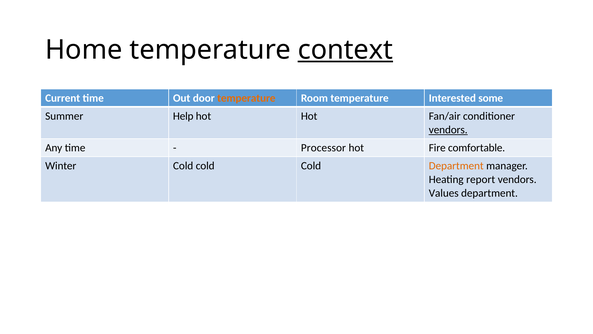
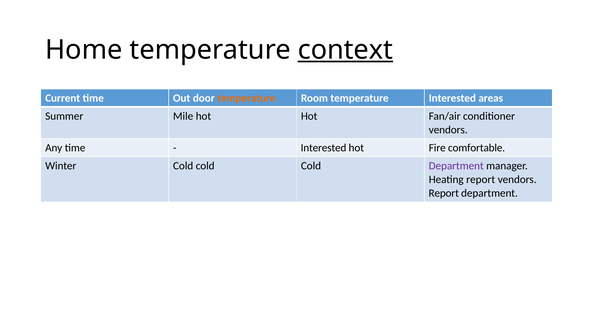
some: some -> areas
Help: Help -> Mile
vendors at (448, 130) underline: present -> none
Processor at (323, 148): Processor -> Interested
Department at (456, 166) colour: orange -> purple
Values at (444, 193): Values -> Report
